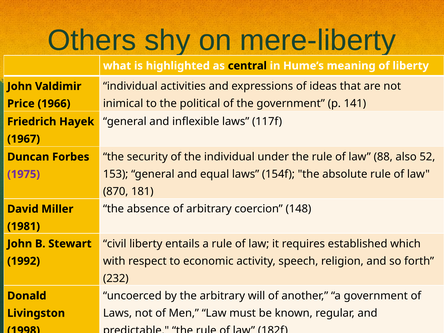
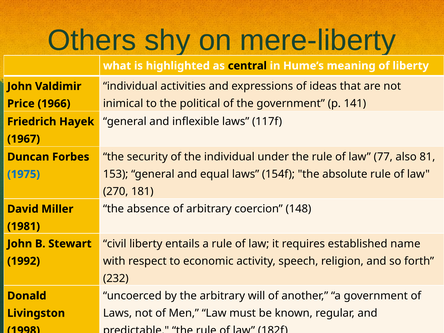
88: 88 -> 77
52: 52 -> 81
1975 colour: purple -> blue
870: 870 -> 270
which: which -> name
